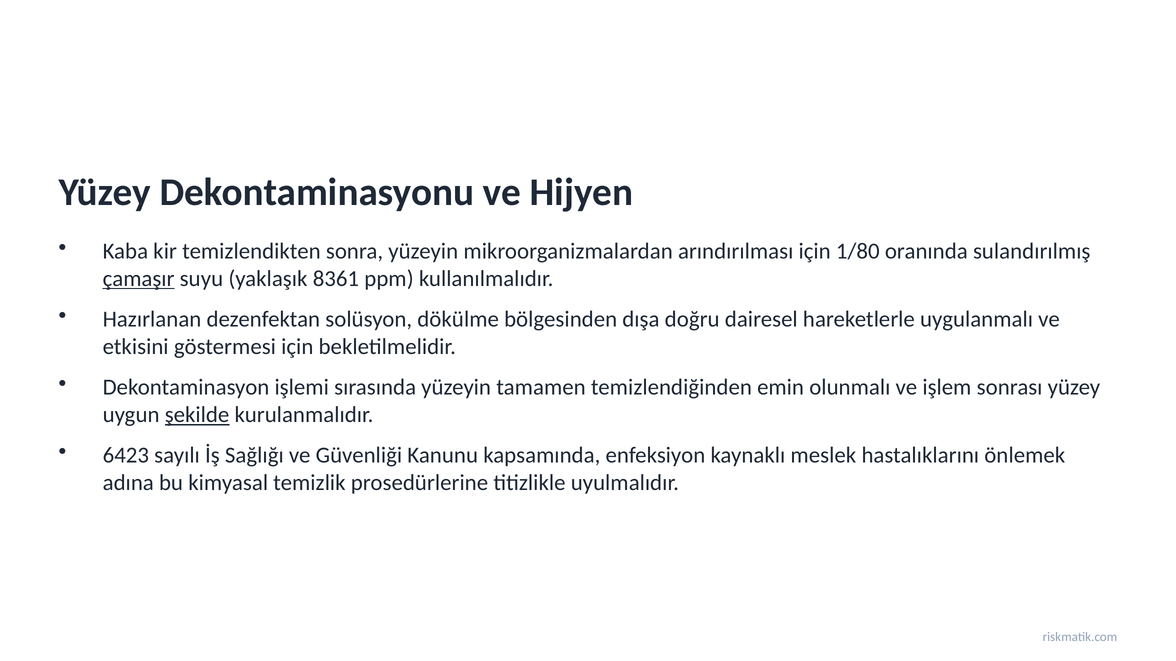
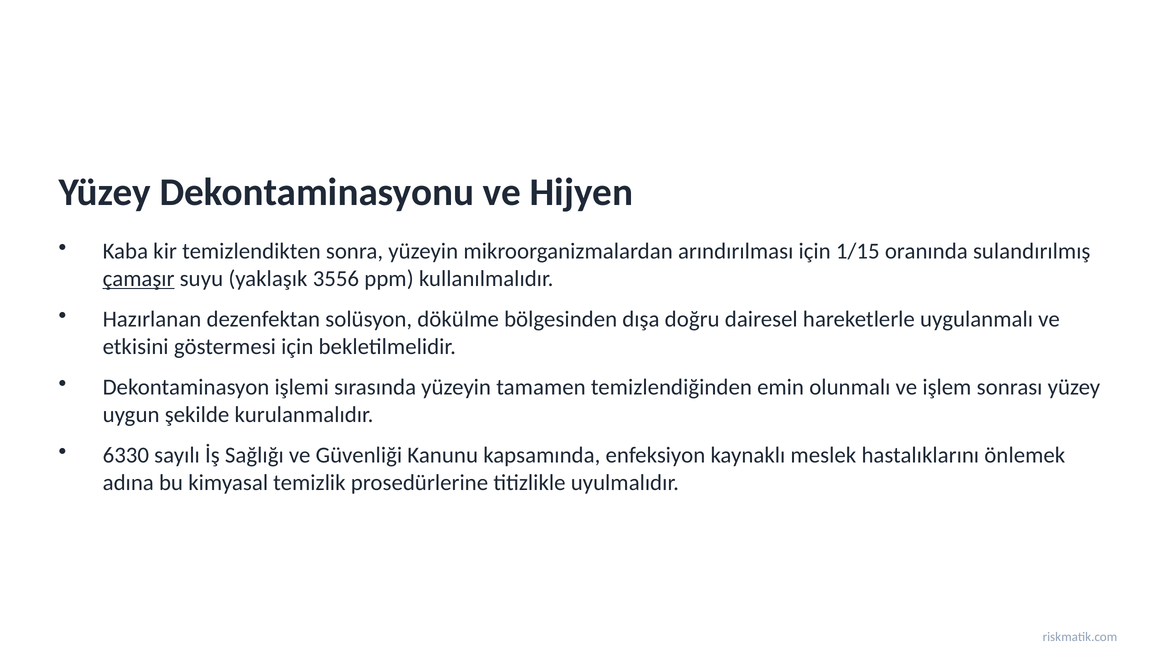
1/80: 1/80 -> 1/15
8361: 8361 -> 3556
şekilde underline: present -> none
6423: 6423 -> 6330
